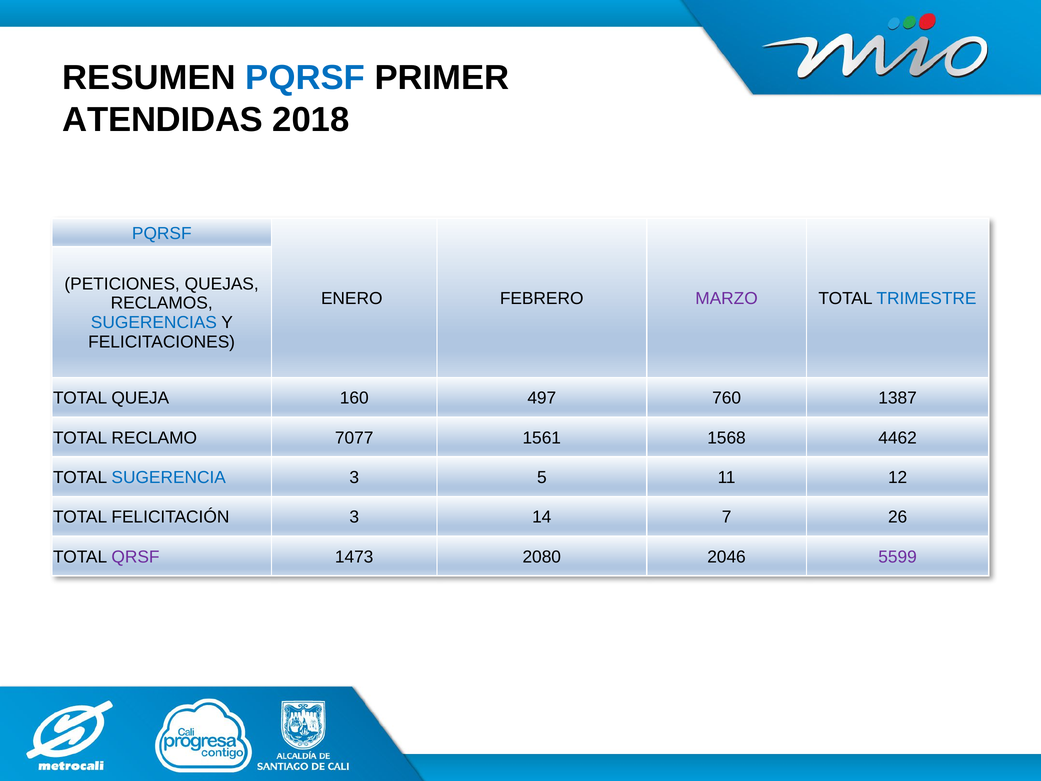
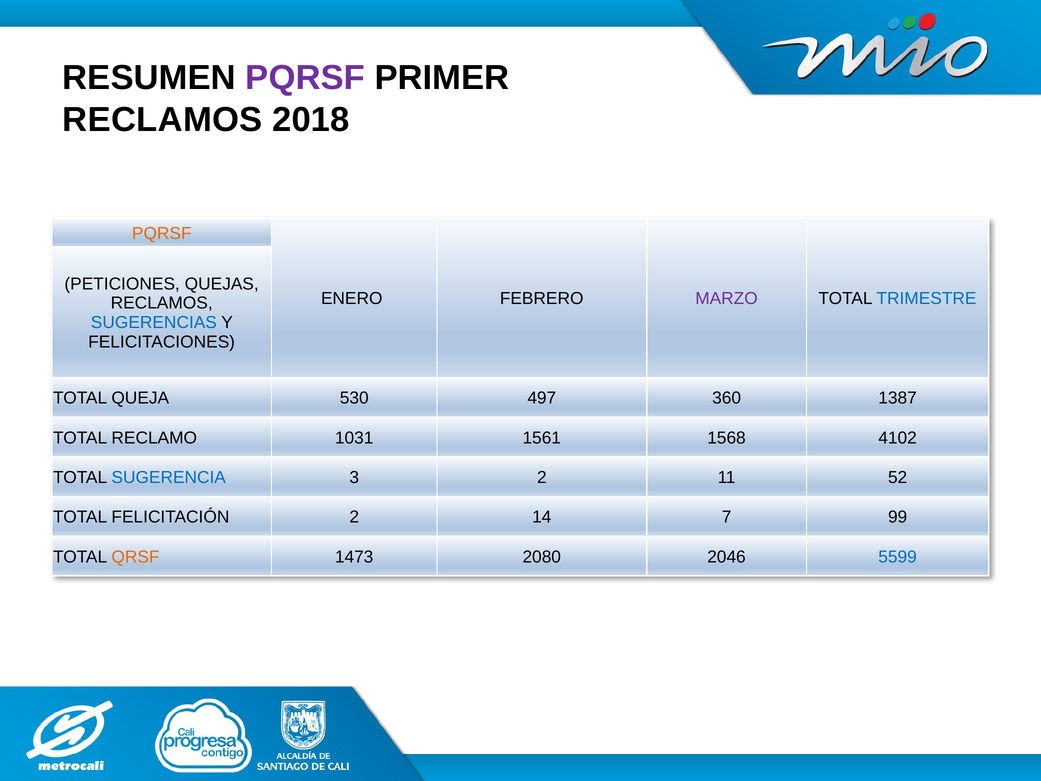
PQRSF at (305, 78) colour: blue -> purple
ATENDIDAS at (163, 120): ATENDIDAS -> RECLAMOS
PQRSF at (162, 233) colour: blue -> orange
160: 160 -> 530
760: 760 -> 360
7077: 7077 -> 1031
4462: 4462 -> 4102
3 5: 5 -> 2
12: 12 -> 52
FELICITACIÓN 3: 3 -> 2
26: 26 -> 99
QRSF colour: purple -> orange
5599 colour: purple -> blue
